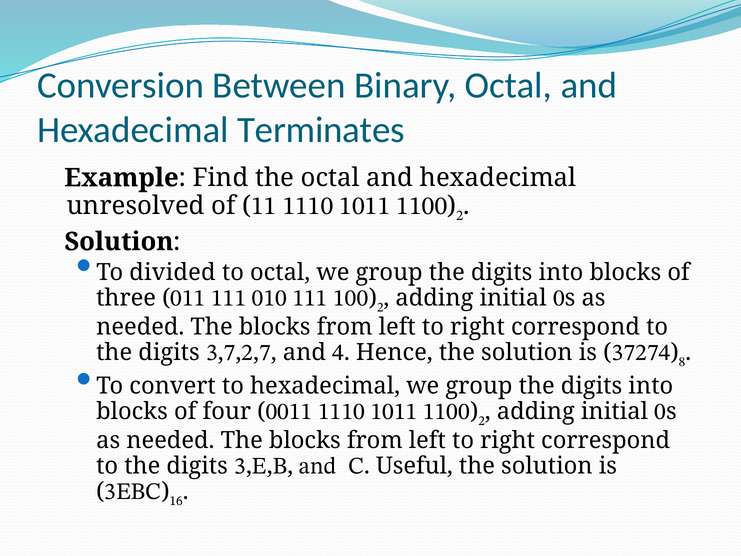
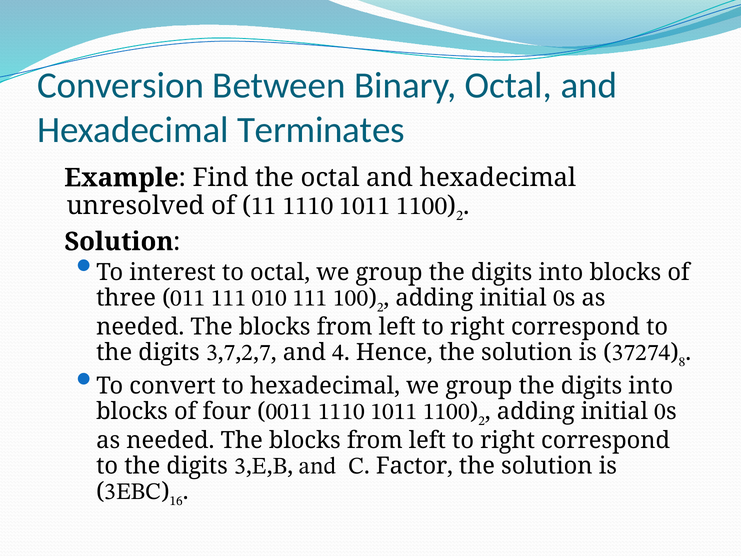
divided: divided -> interest
Useful: Useful -> Factor
